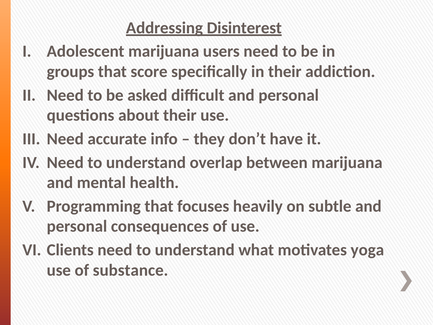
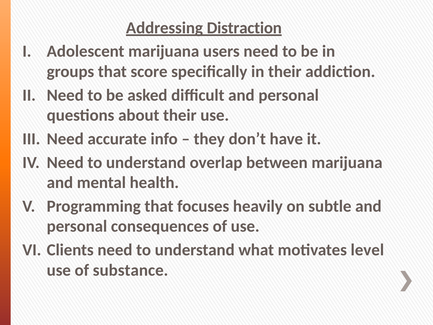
Disinterest: Disinterest -> Distraction
yoga: yoga -> level
